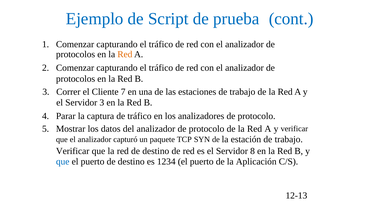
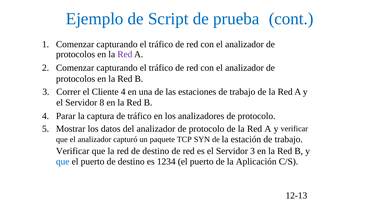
Red at (125, 54) colour: orange -> purple
Cliente 7: 7 -> 4
Servidor 3: 3 -> 8
Servidor 8: 8 -> 3
